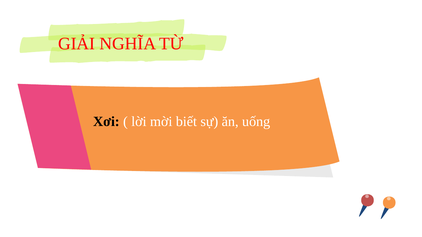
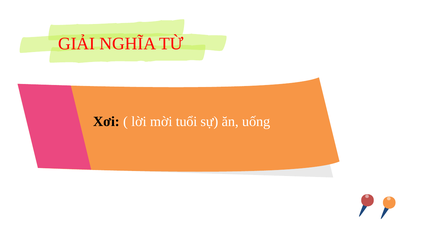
biết: biết -> tuổi
